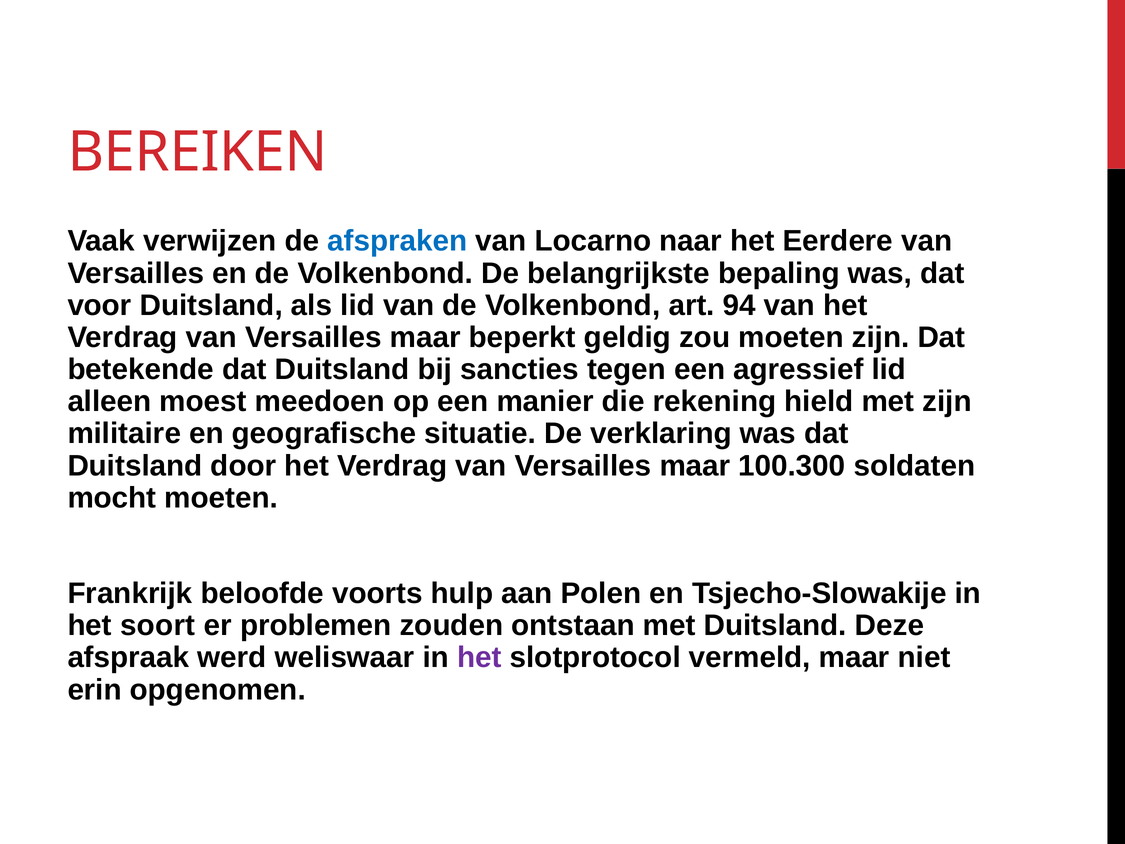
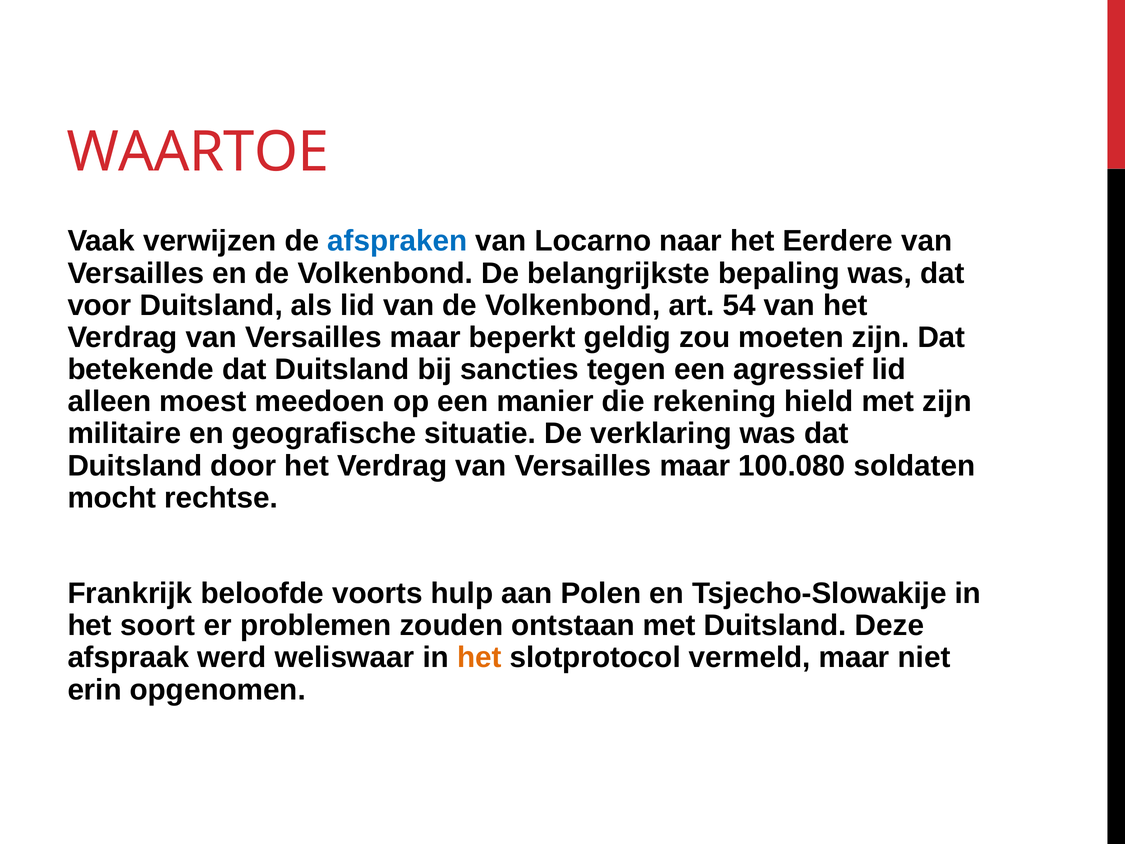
BEREIKEN: BEREIKEN -> WAARTOE
94: 94 -> 54
100.300: 100.300 -> 100.080
mocht moeten: moeten -> rechtse
het at (479, 657) colour: purple -> orange
